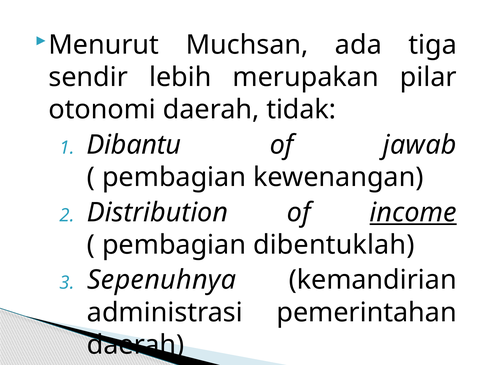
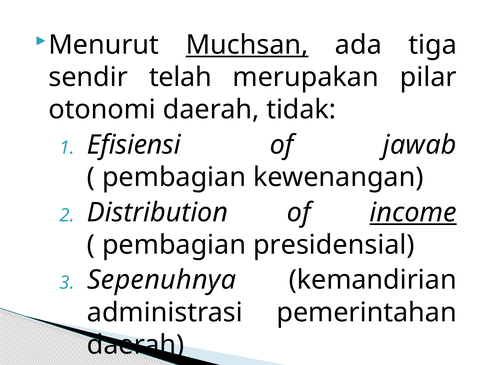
Muchsan underline: none -> present
lebih: lebih -> telah
Dibantu: Dibantu -> Efisiensi
dibentuklah: dibentuklah -> presidensial
